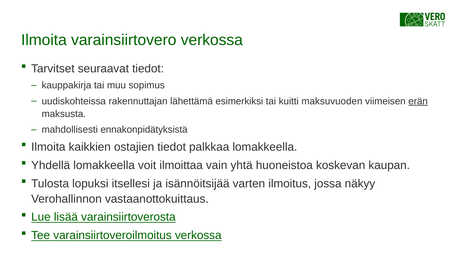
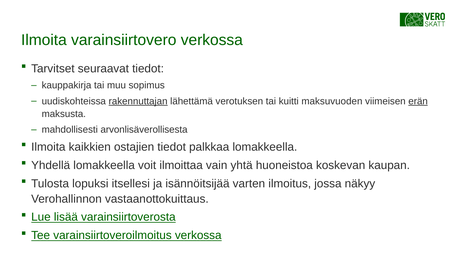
rakennuttajan underline: none -> present
esimerkiksi: esimerkiksi -> verotuksen
ennakonpidätyksistä: ennakonpidätyksistä -> arvonlisäverollisesta
